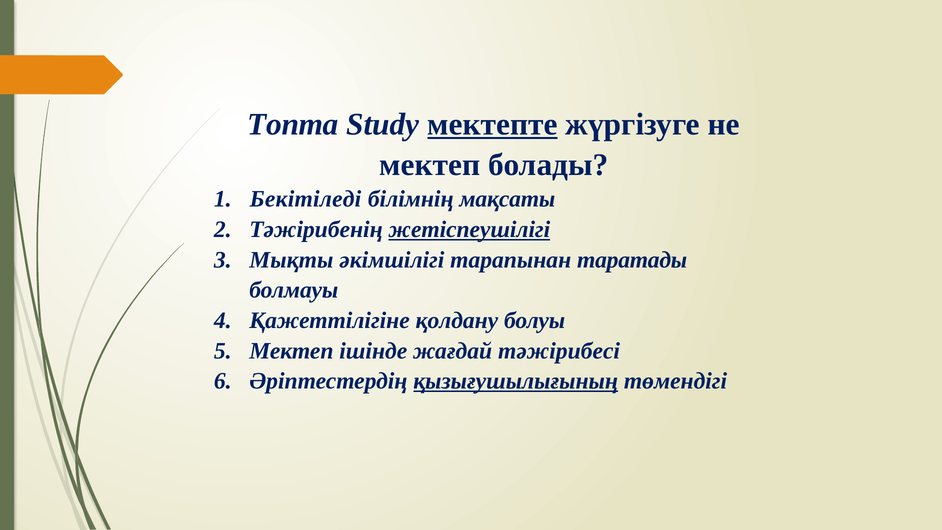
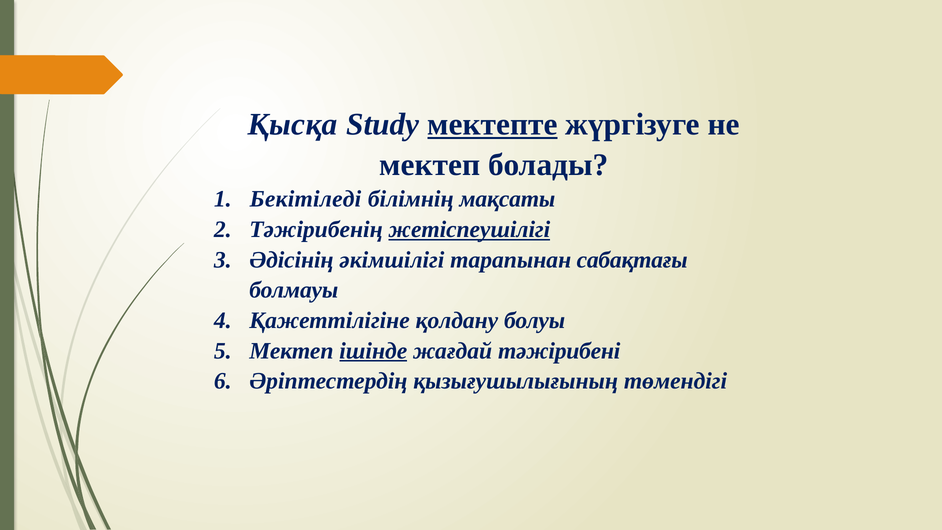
Топта: Топта -> Қысқа
Мықты: Мықты -> Әдісінің
таратады: таратады -> сабақтағы
ішінде underline: none -> present
тәжірибесі: тәжірибесі -> тәжірибені
қызығушылығының underline: present -> none
